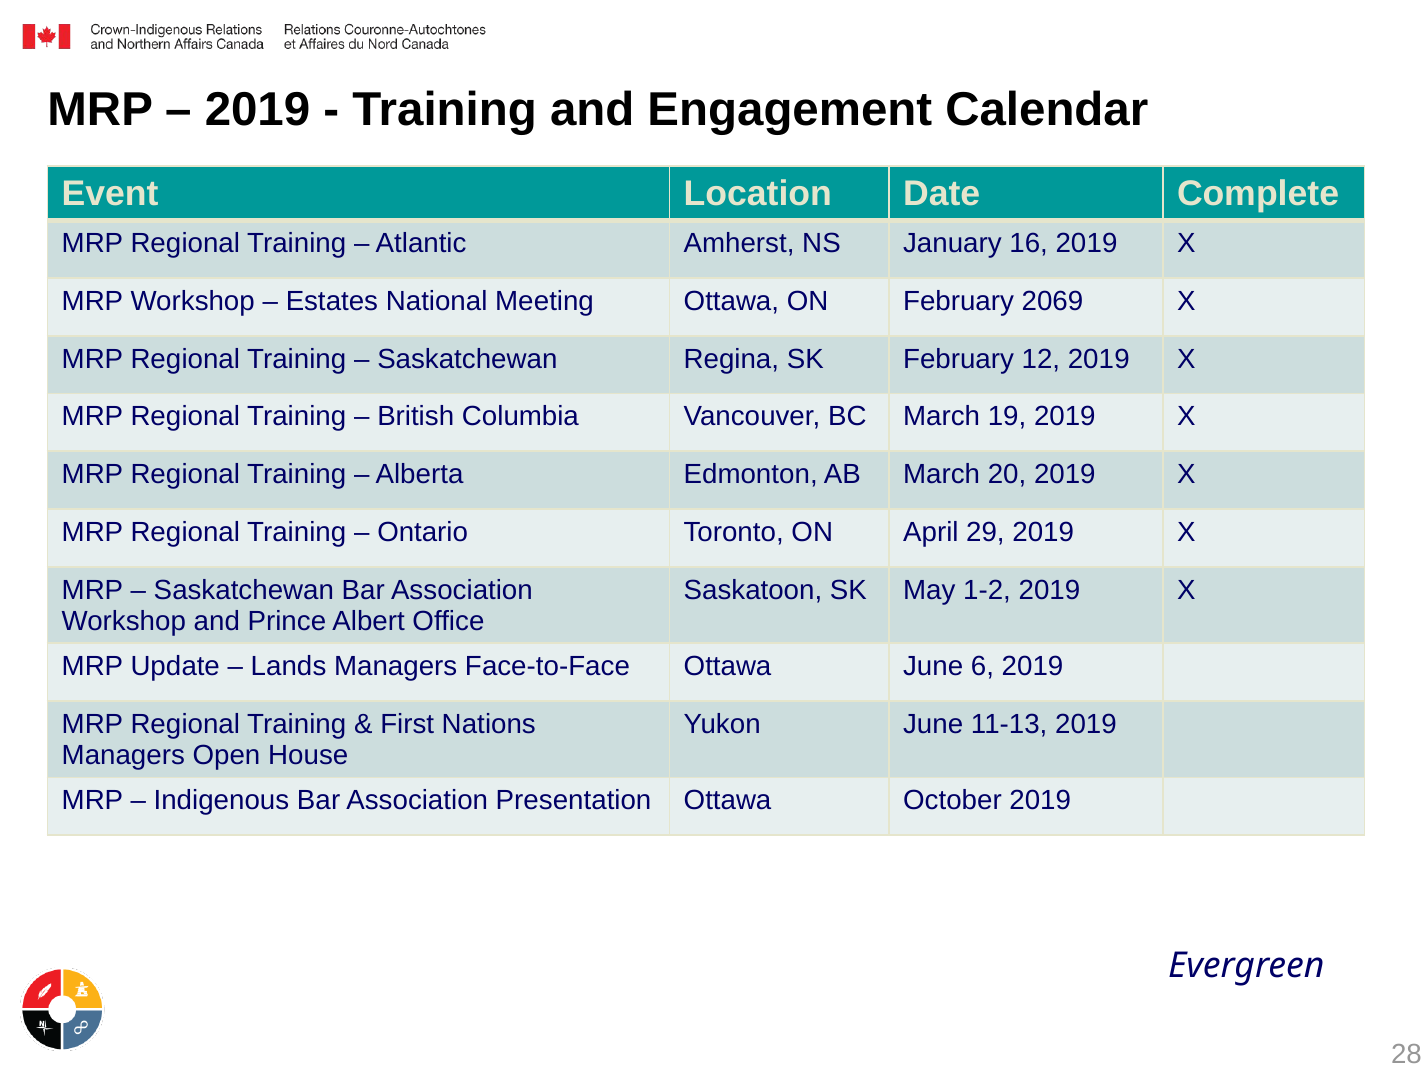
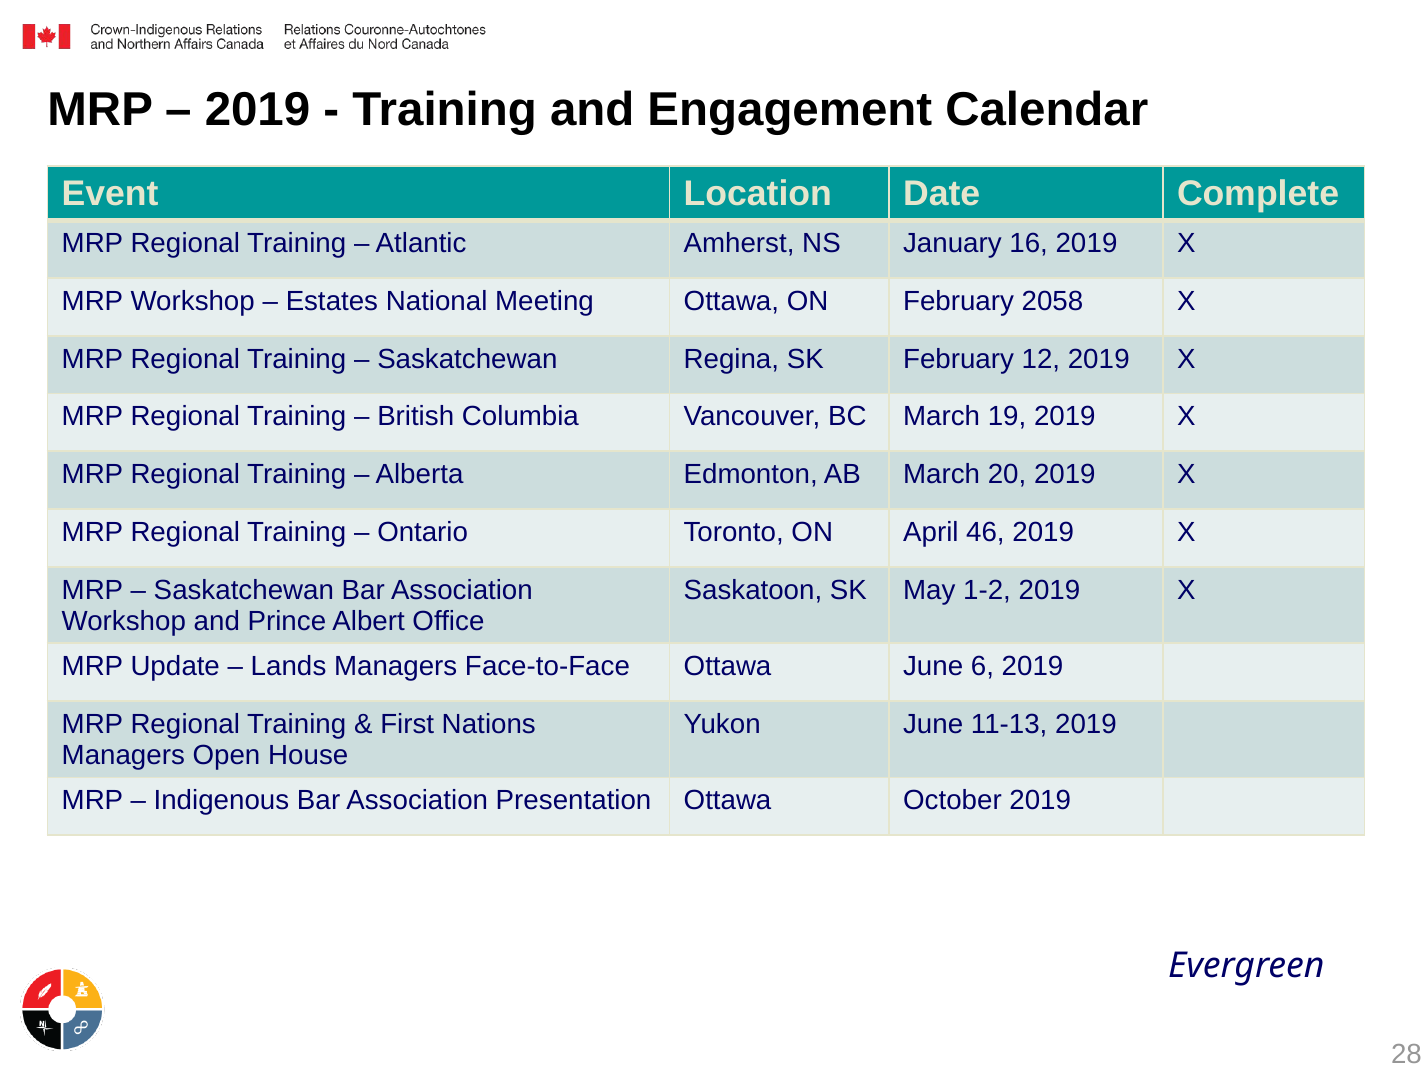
2069: 2069 -> 2058
29: 29 -> 46
